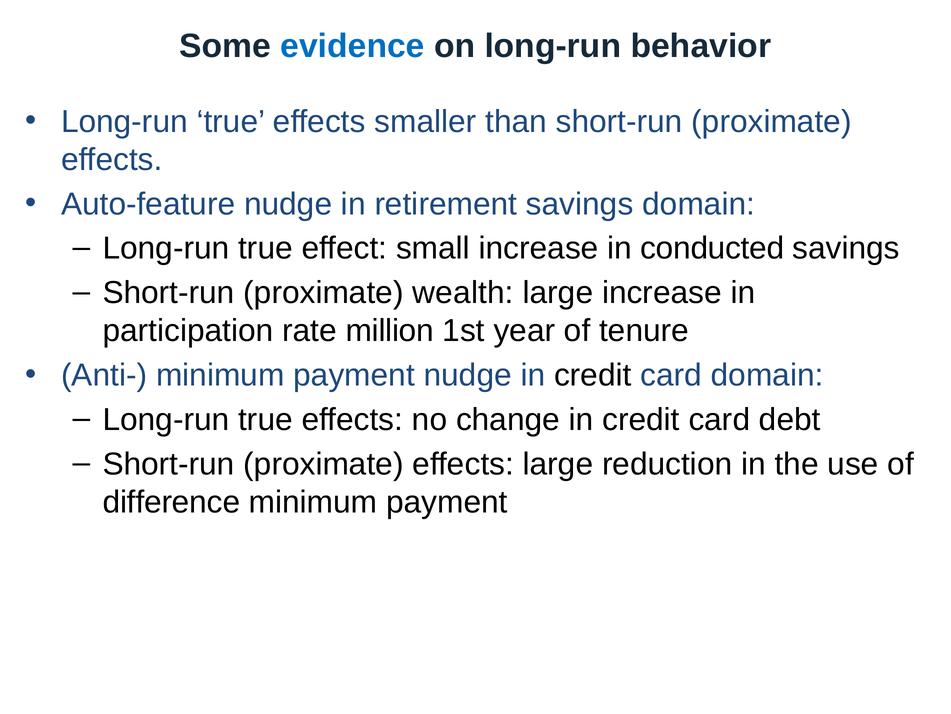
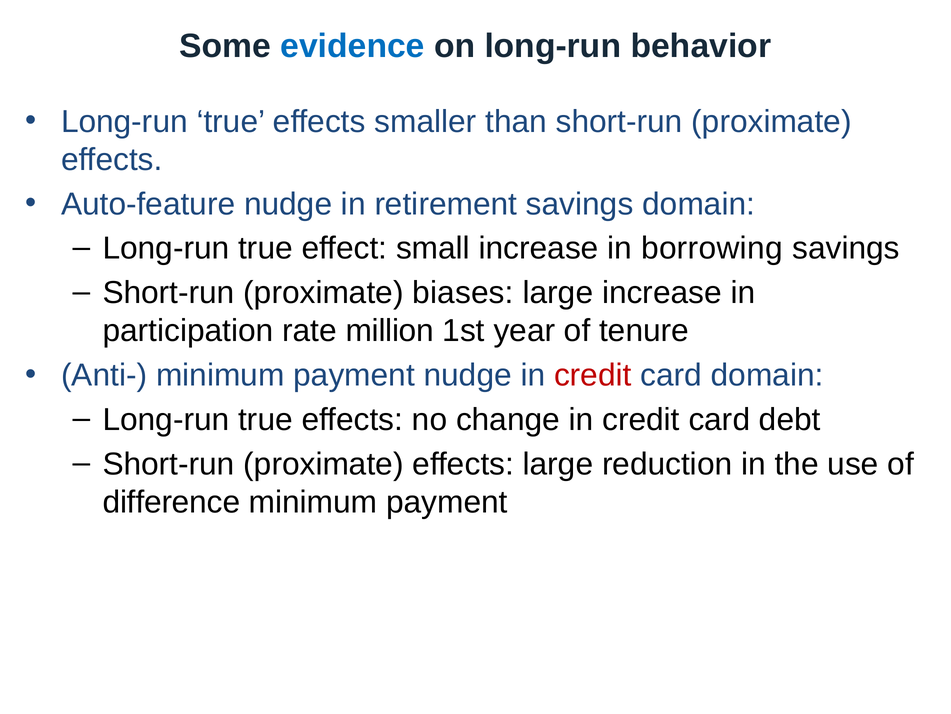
conducted: conducted -> borrowing
wealth: wealth -> biases
credit at (593, 375) colour: black -> red
